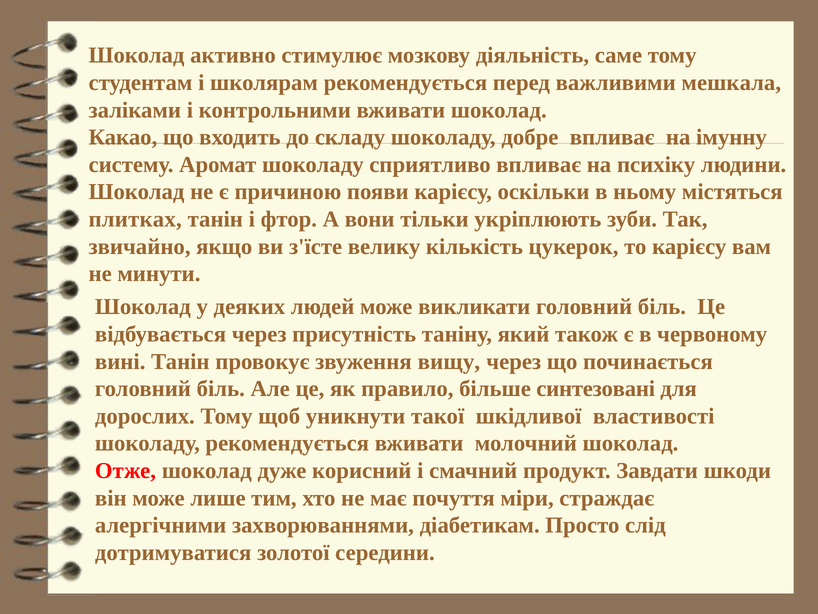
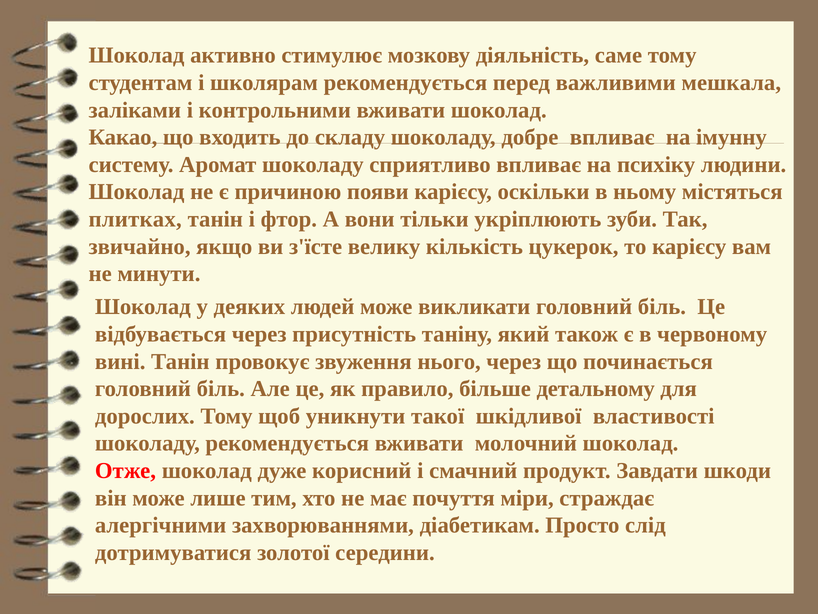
вищу: вищу -> нього
синтезовані: синтезовані -> детальному
